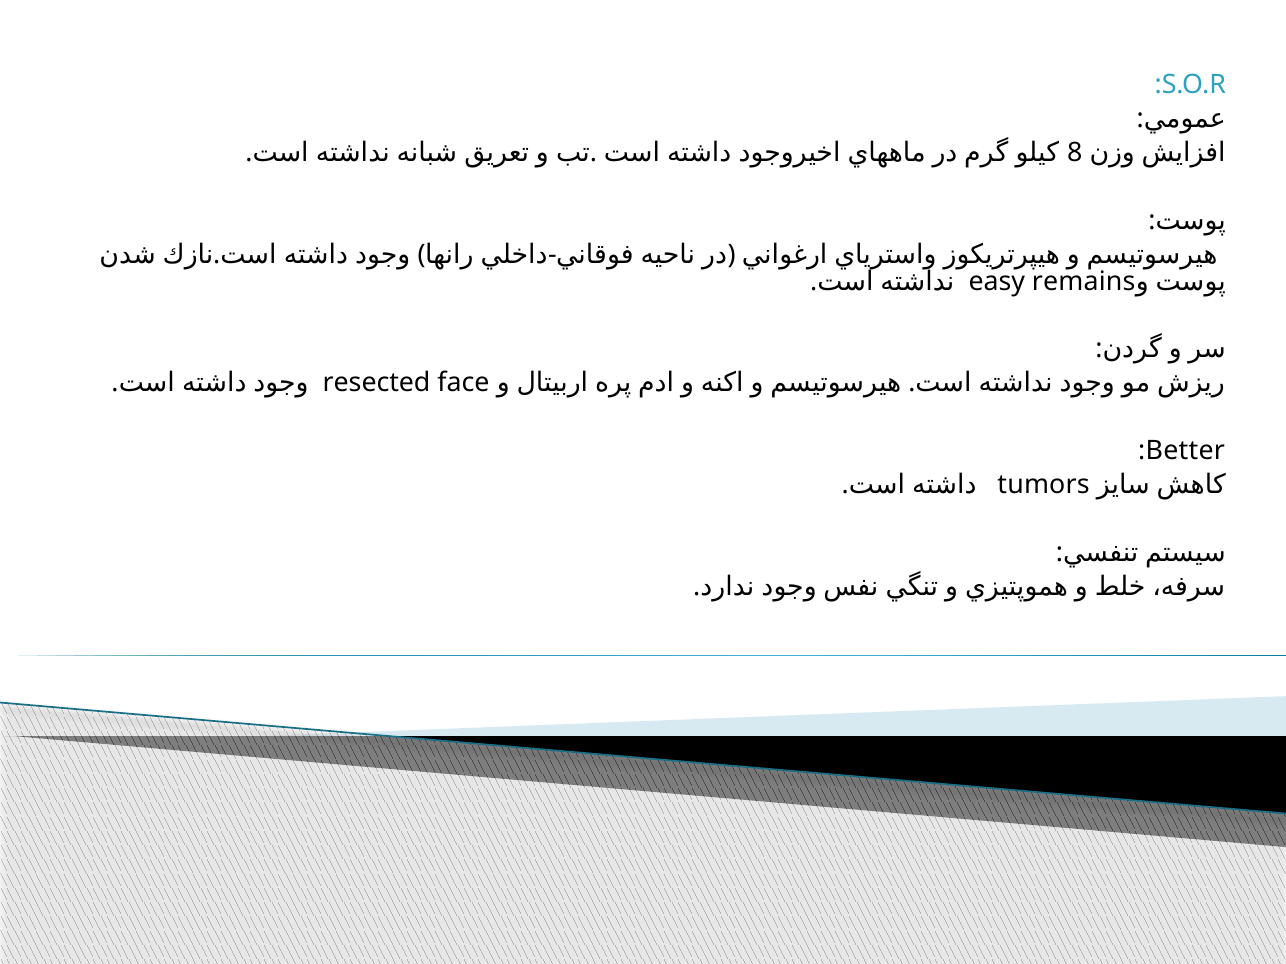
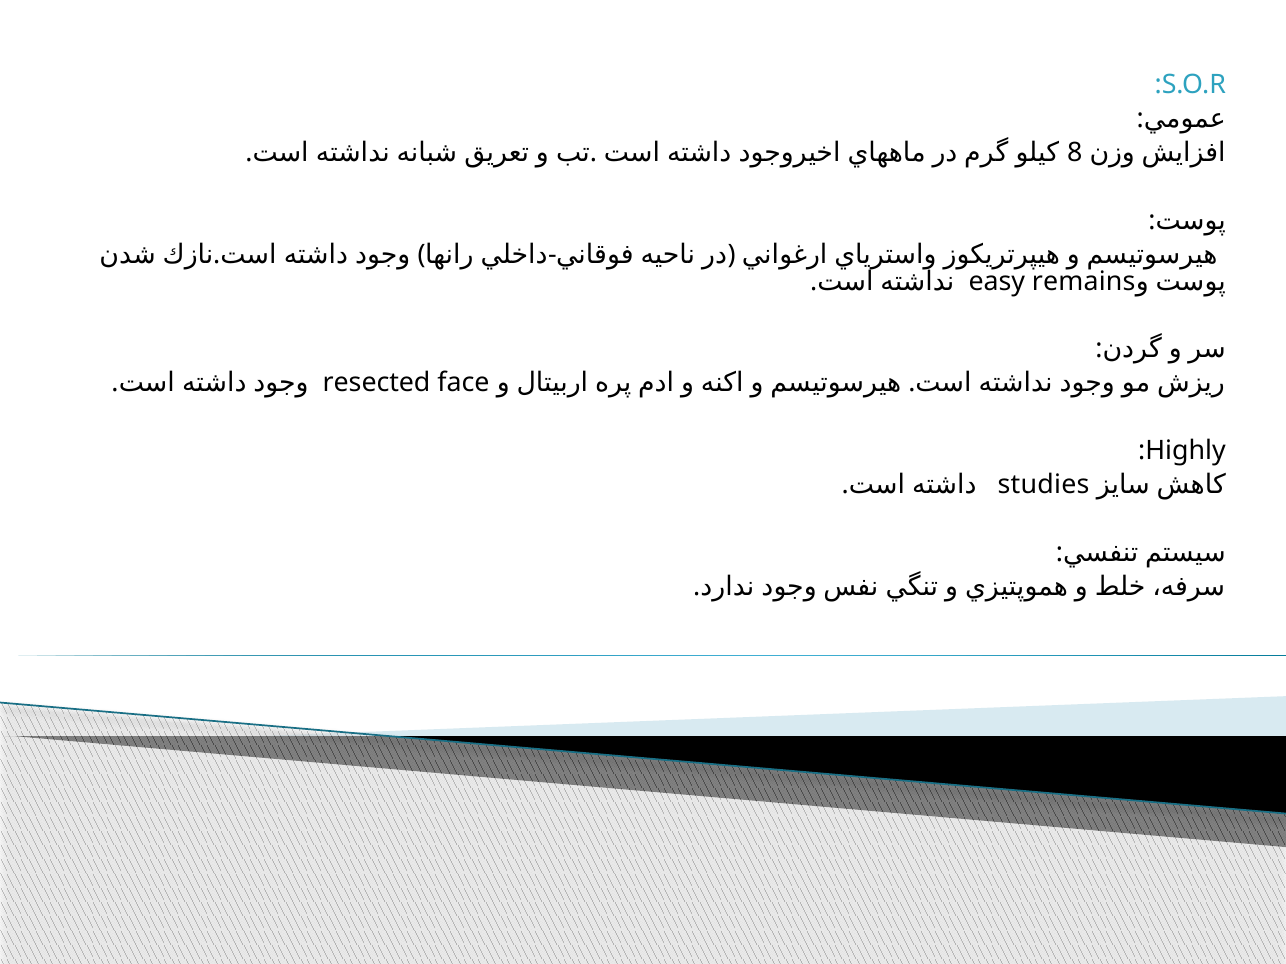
Better: Better -> Highly
tumors: tumors -> studies
